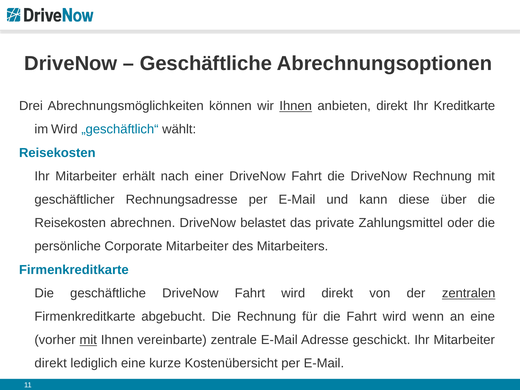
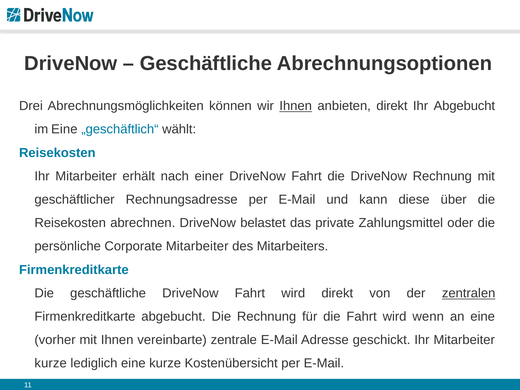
Ihr Kreditkarte: Kreditkarte -> Abgebucht
im Wird: Wird -> Eine
mit at (88, 340) underline: present -> none
direkt at (51, 363): direkt -> kurze
